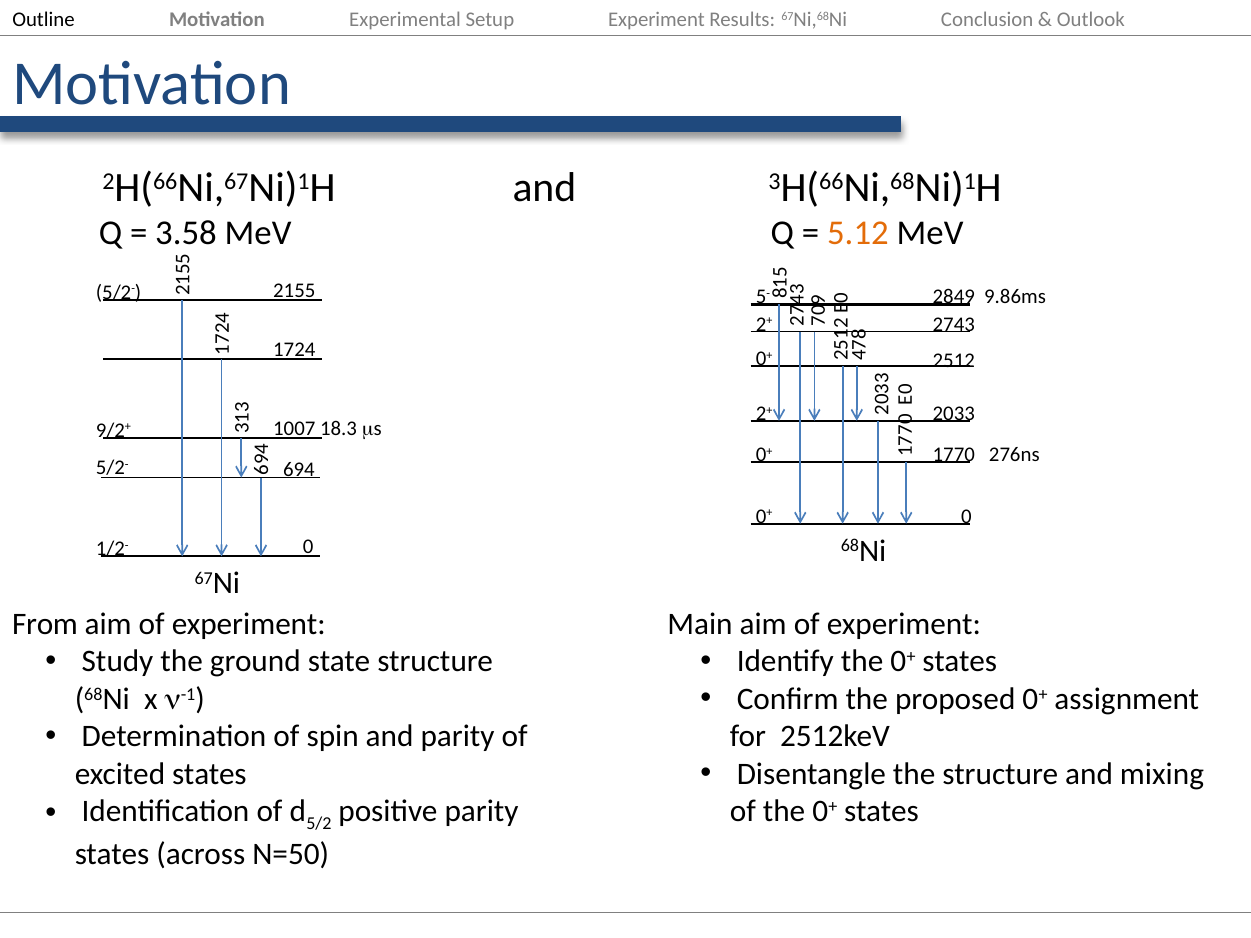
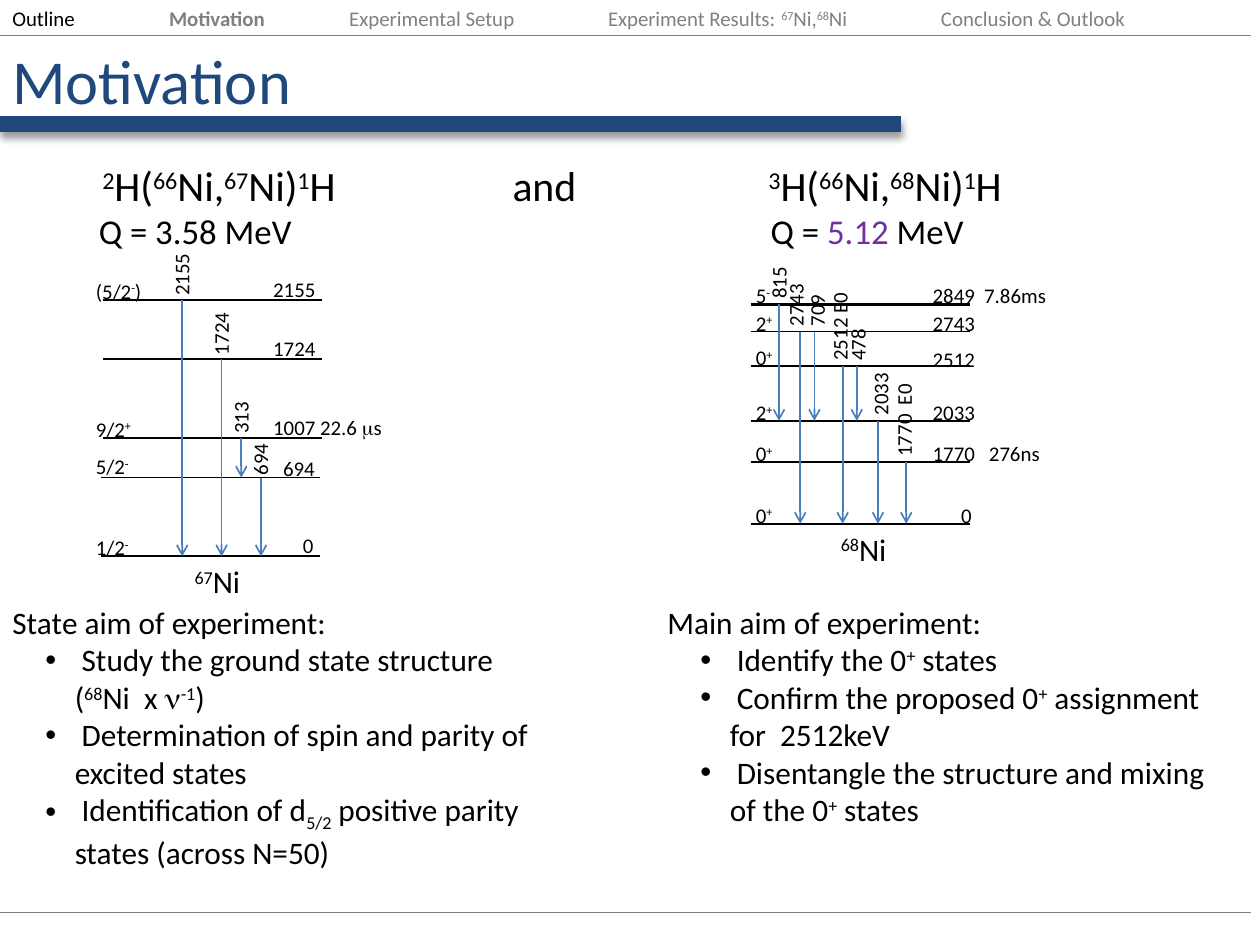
5.12 colour: orange -> purple
9.86ms: 9.86ms -> 7.86ms
18.3: 18.3 -> 22.6
From at (45, 624): From -> State
